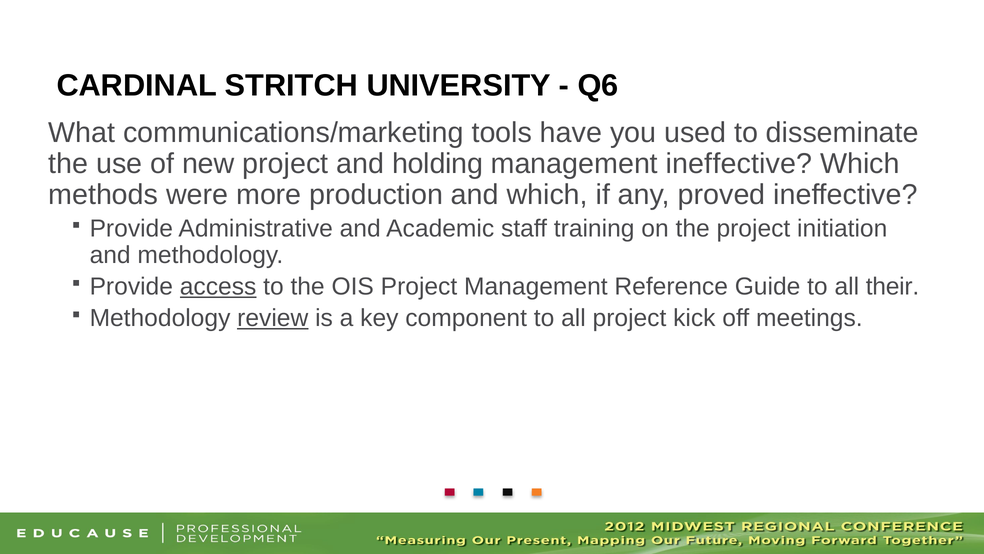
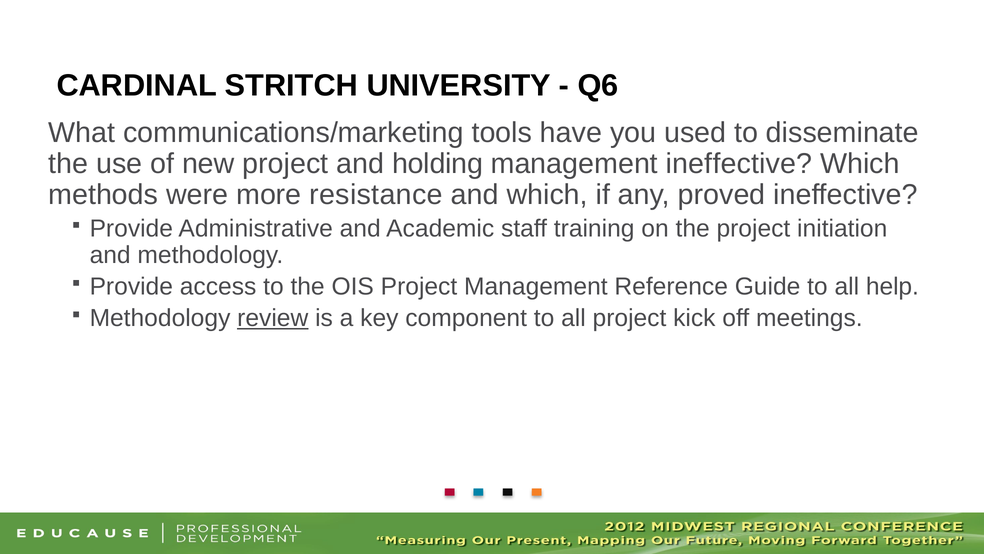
production: production -> resistance
access underline: present -> none
their: their -> help
